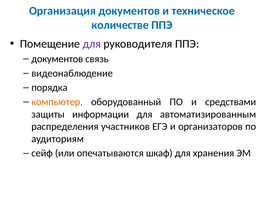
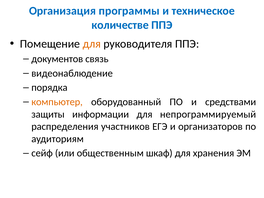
Организация документов: документов -> программы
для at (92, 44) colour: purple -> orange
автоматизированным: автоматизированным -> непрограммируемый
опечатываются: опечатываются -> общественным
